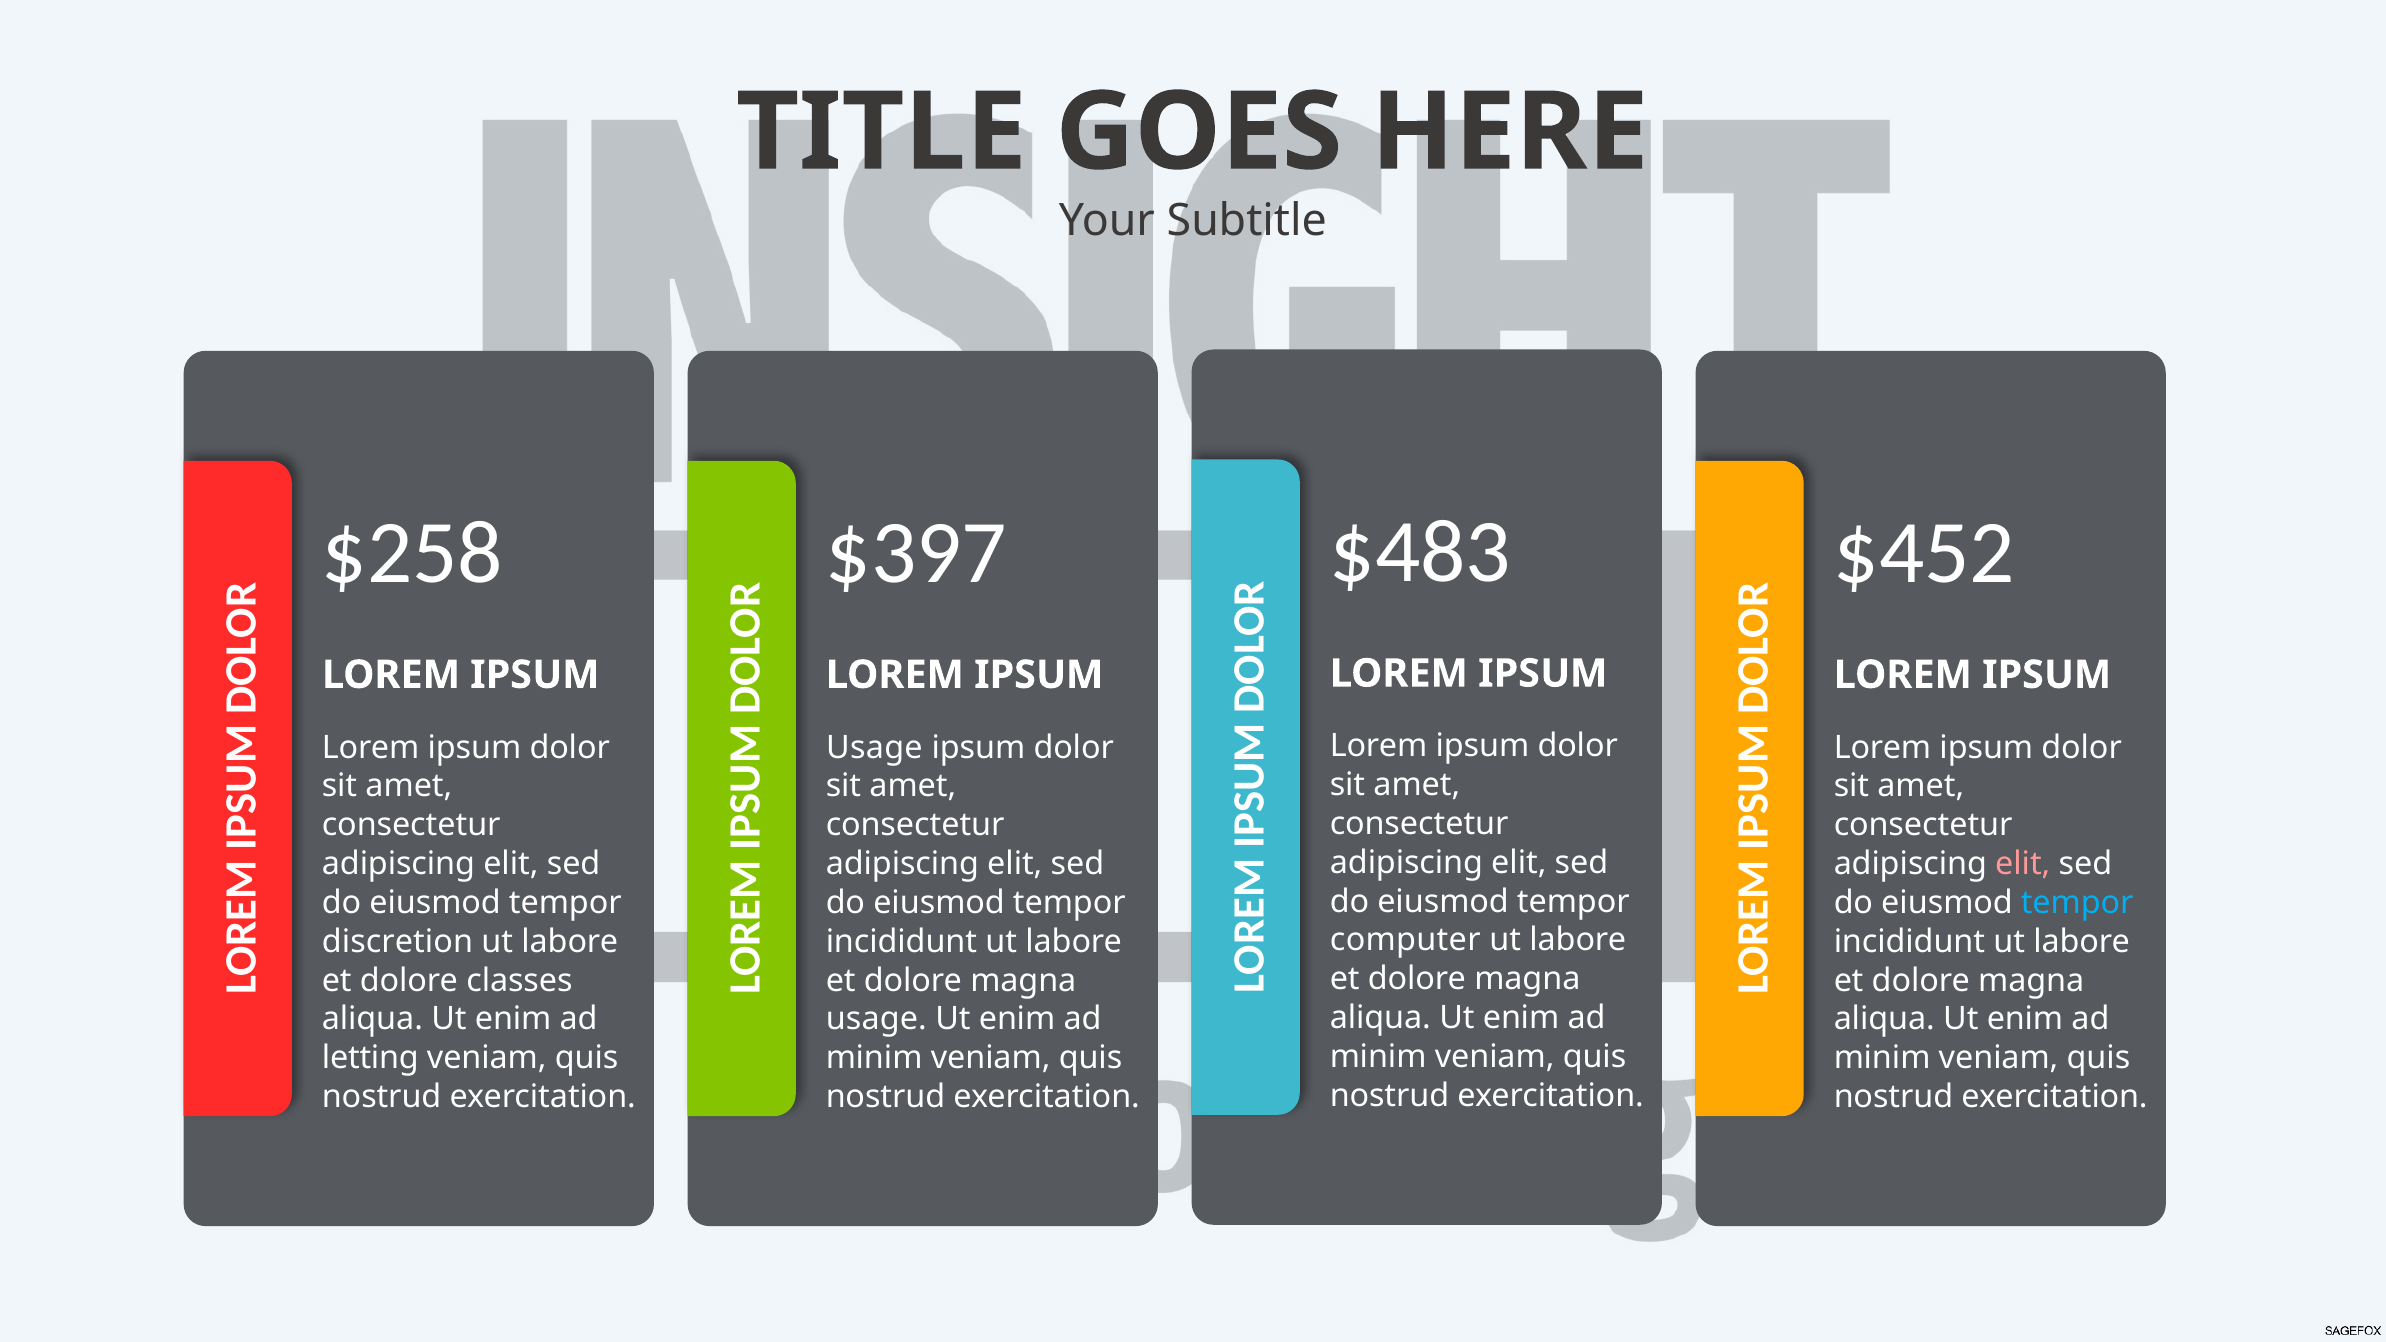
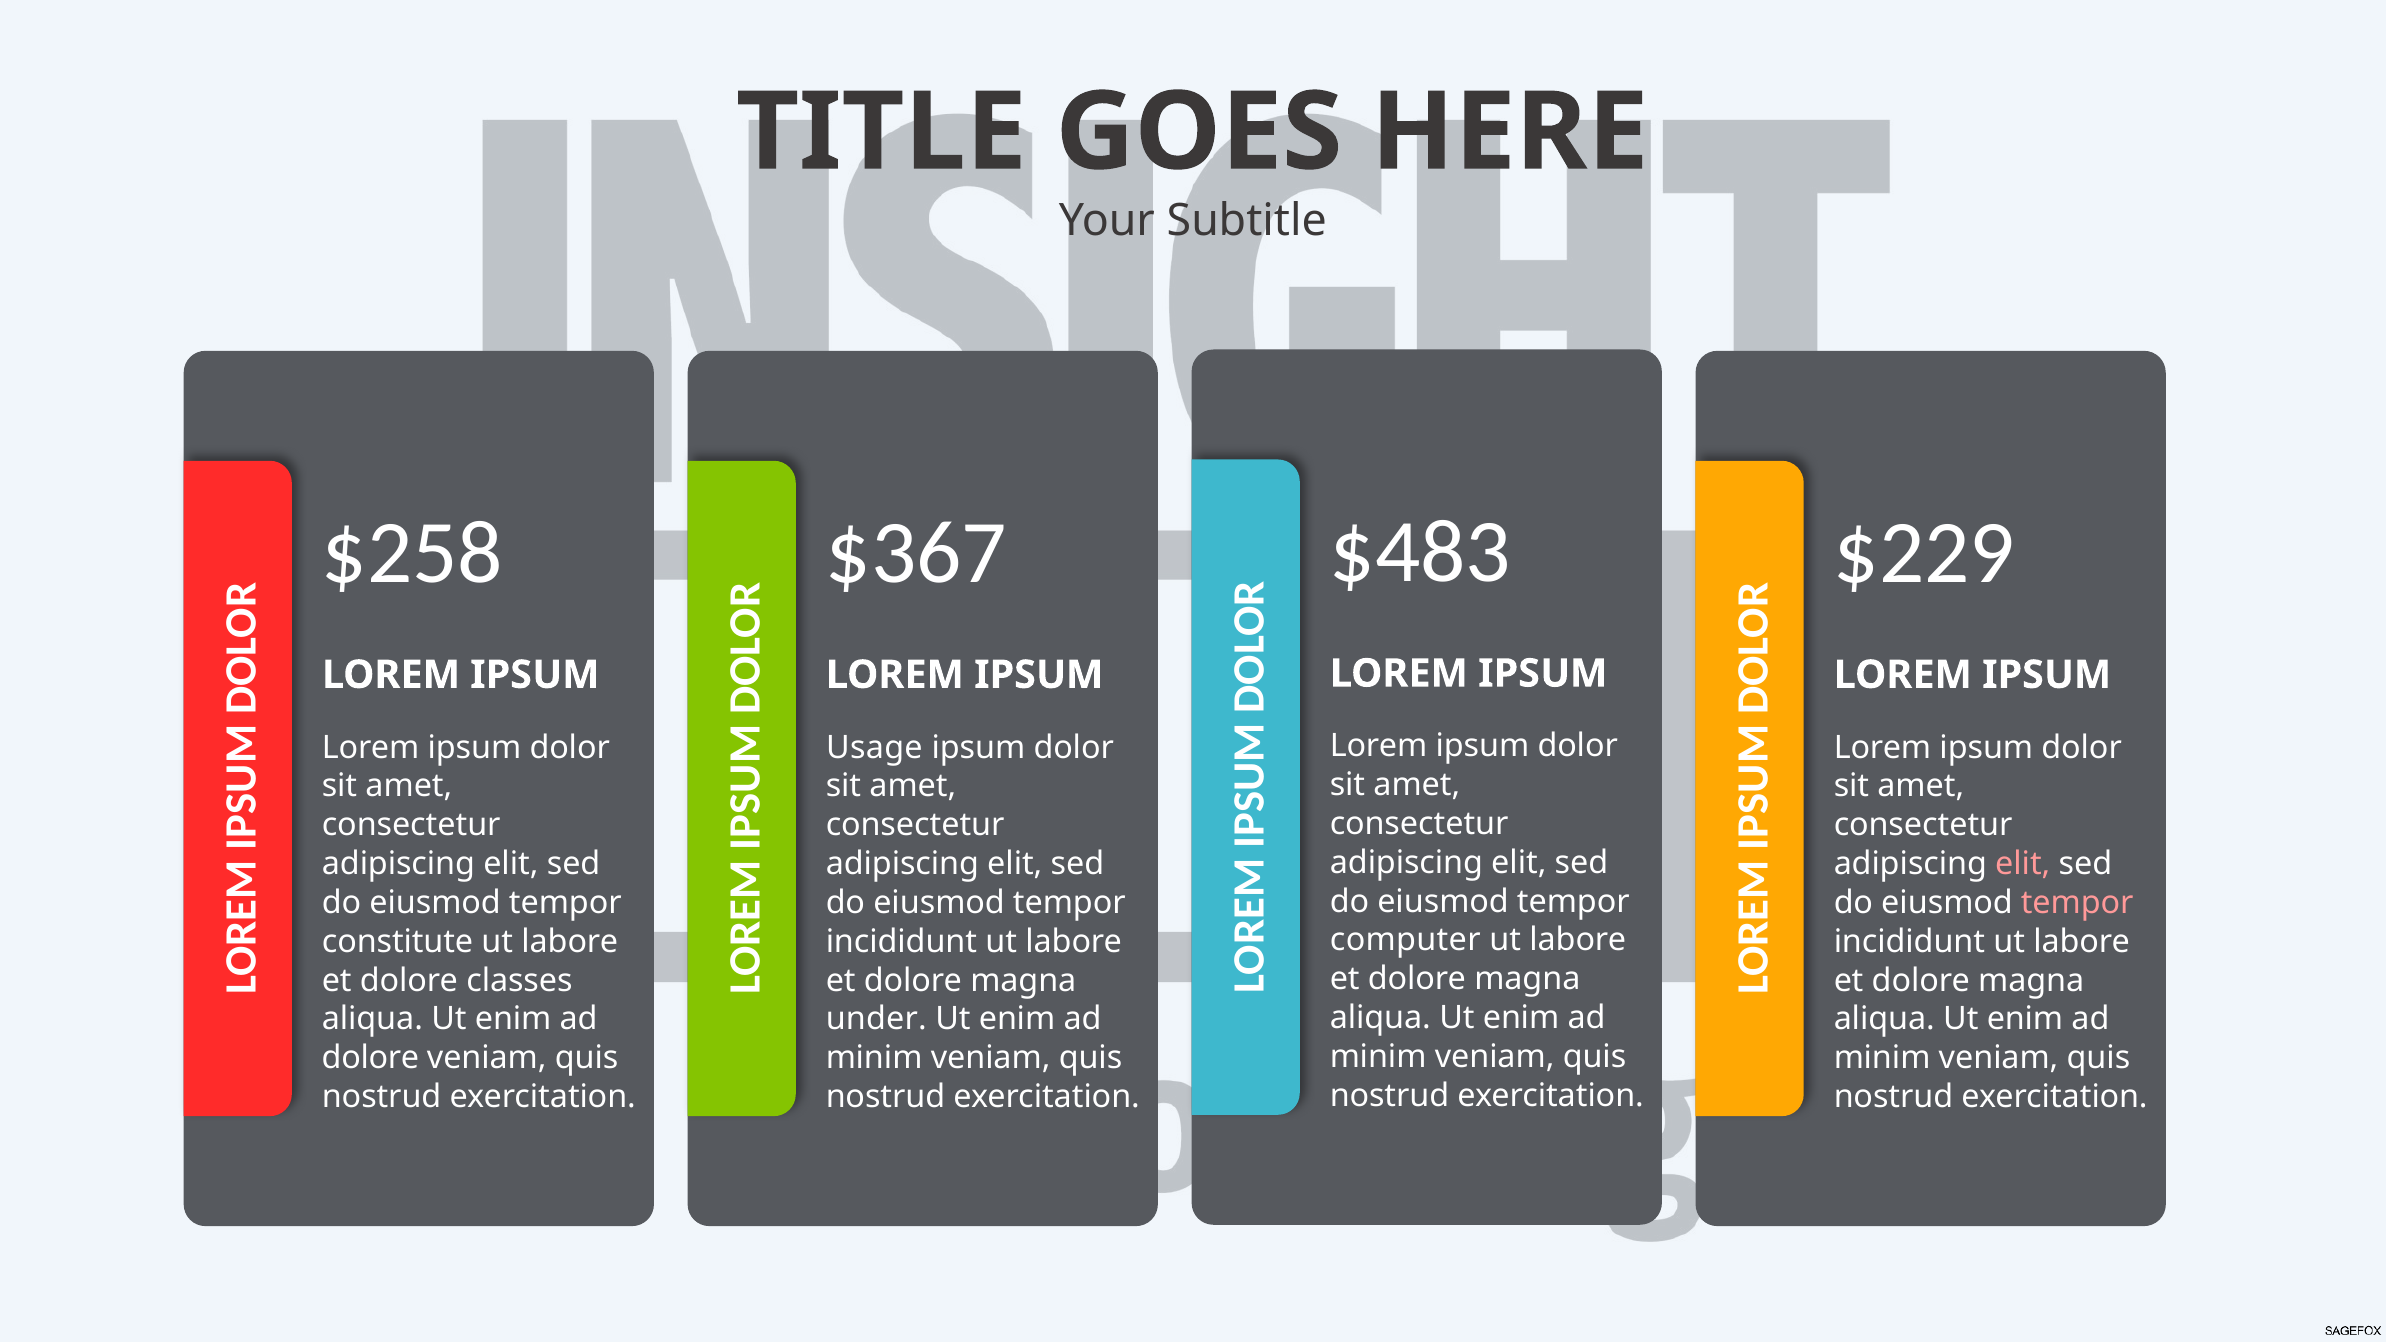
$397: $397 -> $367
$452: $452 -> $229
tempor at (2077, 903) colour: light blue -> pink
discretion: discretion -> constitute
usage at (876, 1019): usage -> under
letting at (370, 1058): letting -> dolore
